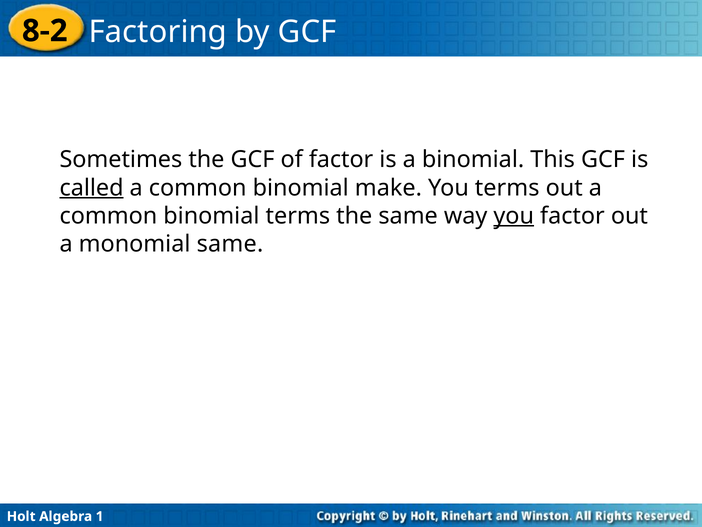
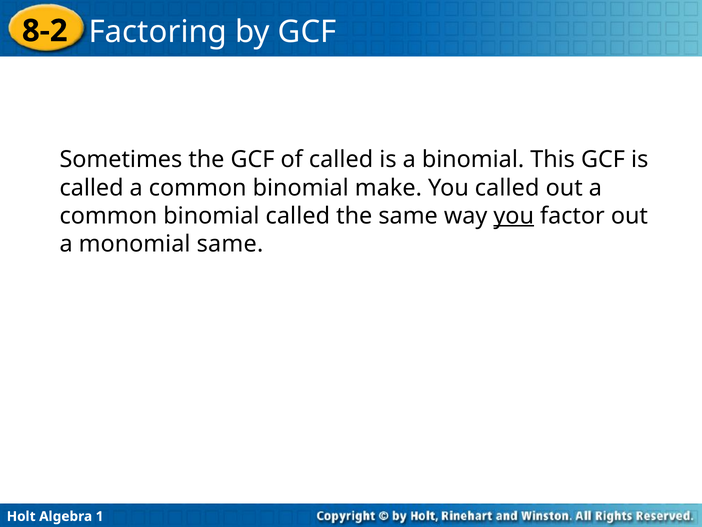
of factor: factor -> called
called at (92, 188) underline: present -> none
You terms: terms -> called
binomial terms: terms -> called
